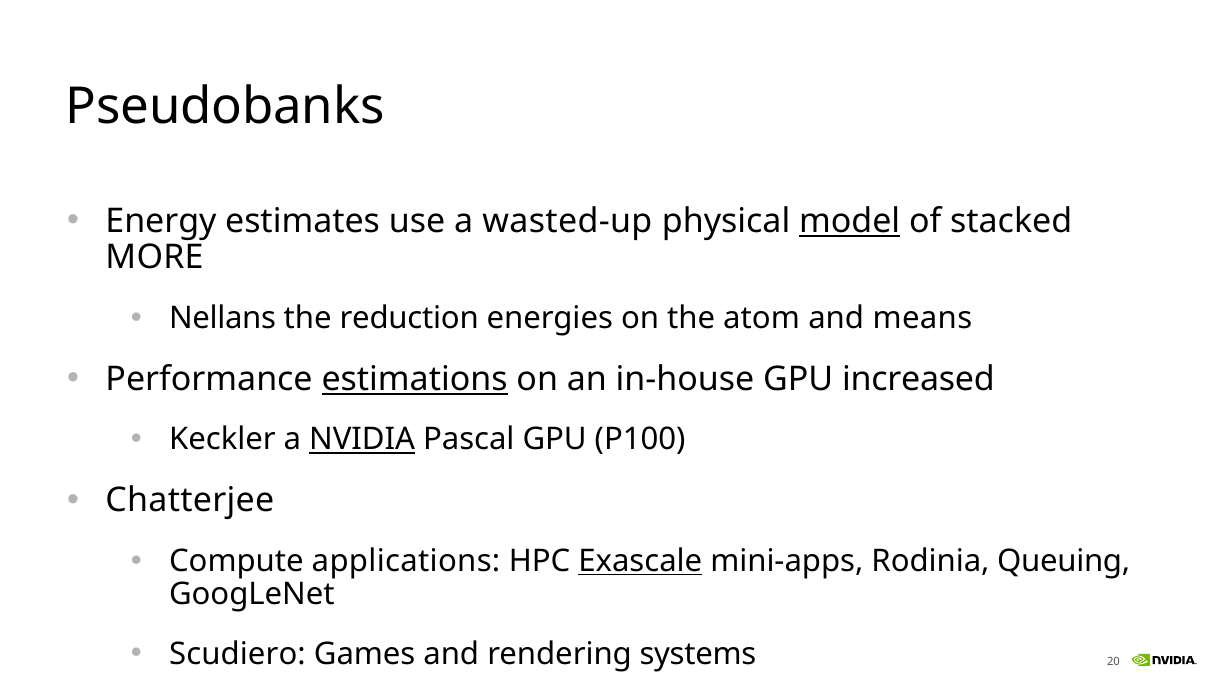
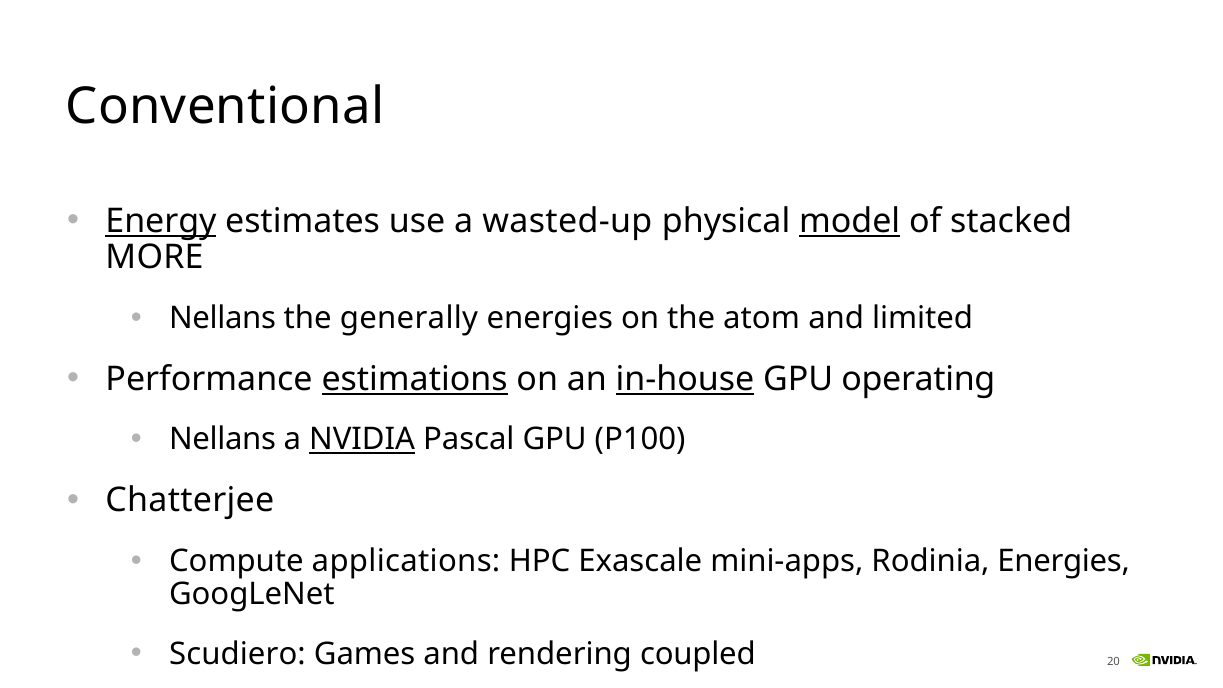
Pseudobanks: Pseudobanks -> Conventional
Energy underline: none -> present
reduction: reduction -> generally
means: means -> limited
in-house underline: none -> present
increased: increased -> operating
Keckler at (222, 440): Keckler -> Nellans
Exascale underline: present -> none
Rodinia Queuing: Queuing -> Energies
systems: systems -> coupled
